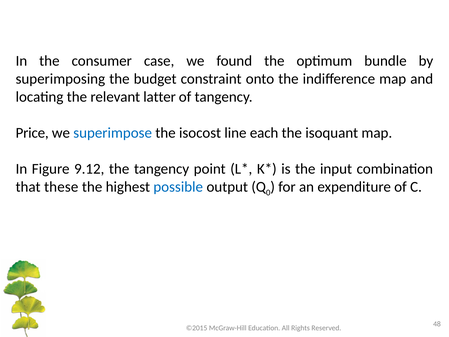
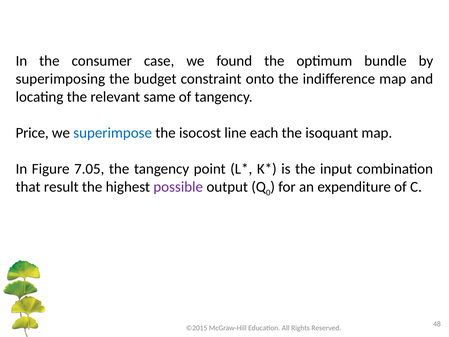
latter: latter -> same
9.12: 9.12 -> 7.05
these: these -> result
possible colour: blue -> purple
